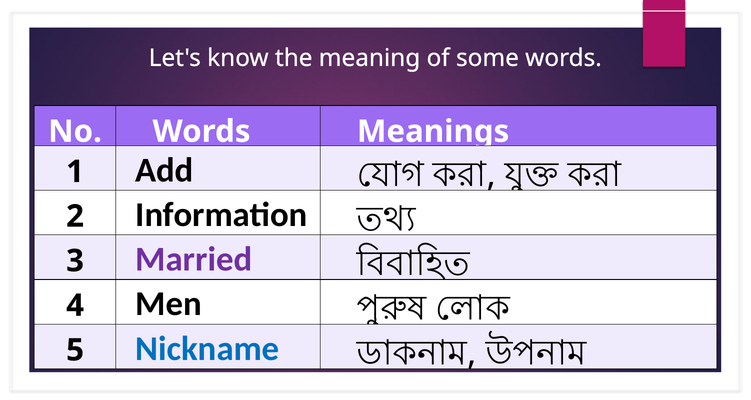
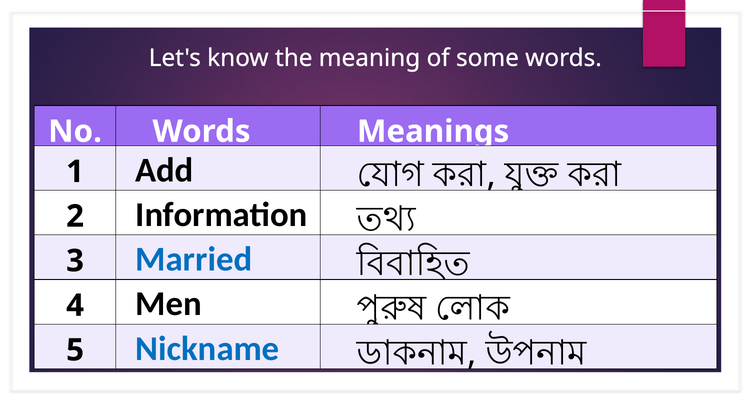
Married colour: purple -> blue
